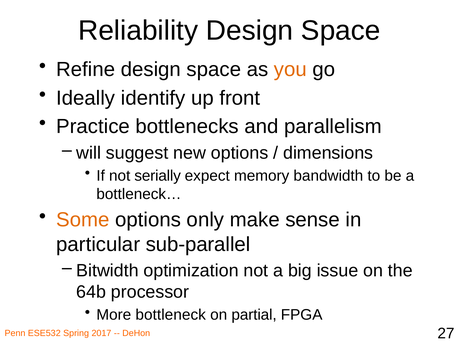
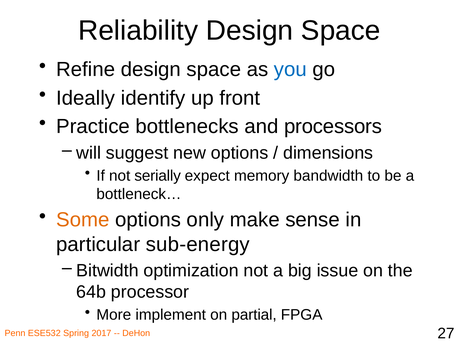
you colour: orange -> blue
parallelism: parallelism -> processors
sub-parallel: sub-parallel -> sub-energy
bottleneck: bottleneck -> implement
